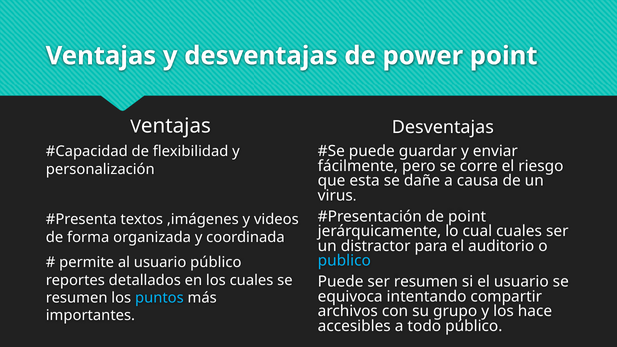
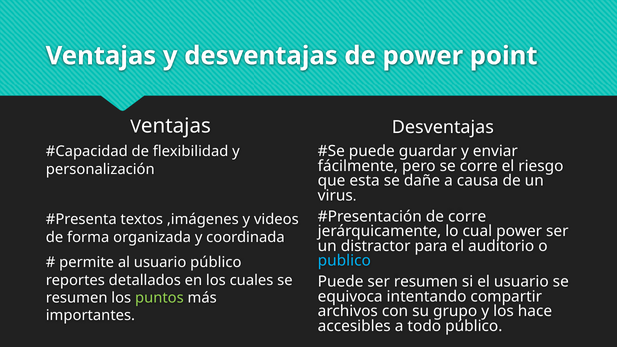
de point: point -> corre
cual cuales: cuales -> power
puntos colour: light blue -> light green
